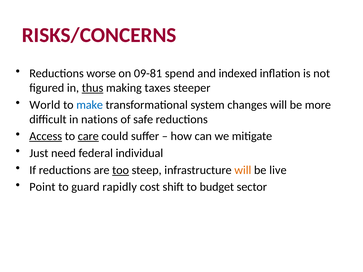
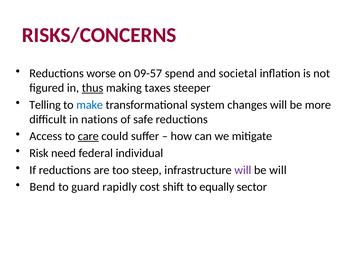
09-81: 09-81 -> 09-57
indexed: indexed -> societal
World: World -> Telling
Access underline: present -> none
Just: Just -> Risk
too underline: present -> none
will at (243, 170) colour: orange -> purple
be live: live -> will
Point: Point -> Bend
budget: budget -> equally
